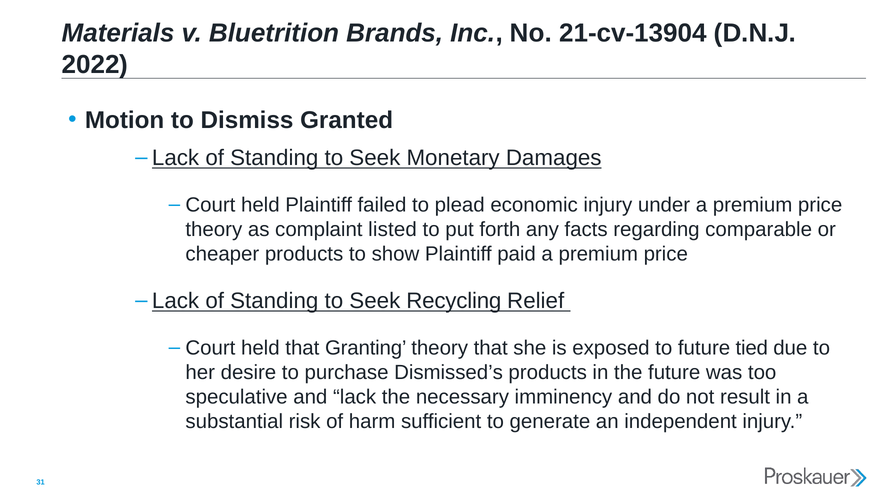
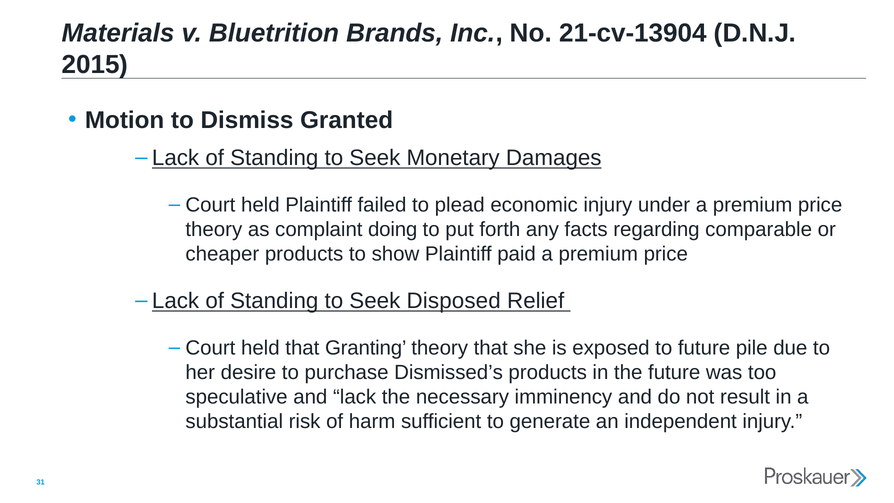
2022: 2022 -> 2015
listed: listed -> doing
Recycling: Recycling -> Disposed
tied: tied -> pile
